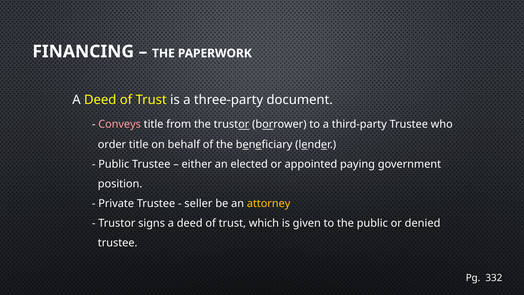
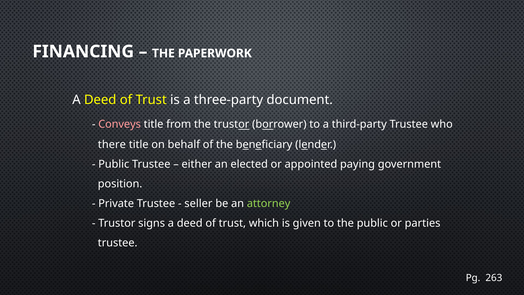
order: order -> there
attorney colour: yellow -> light green
denied: denied -> parties
332: 332 -> 263
